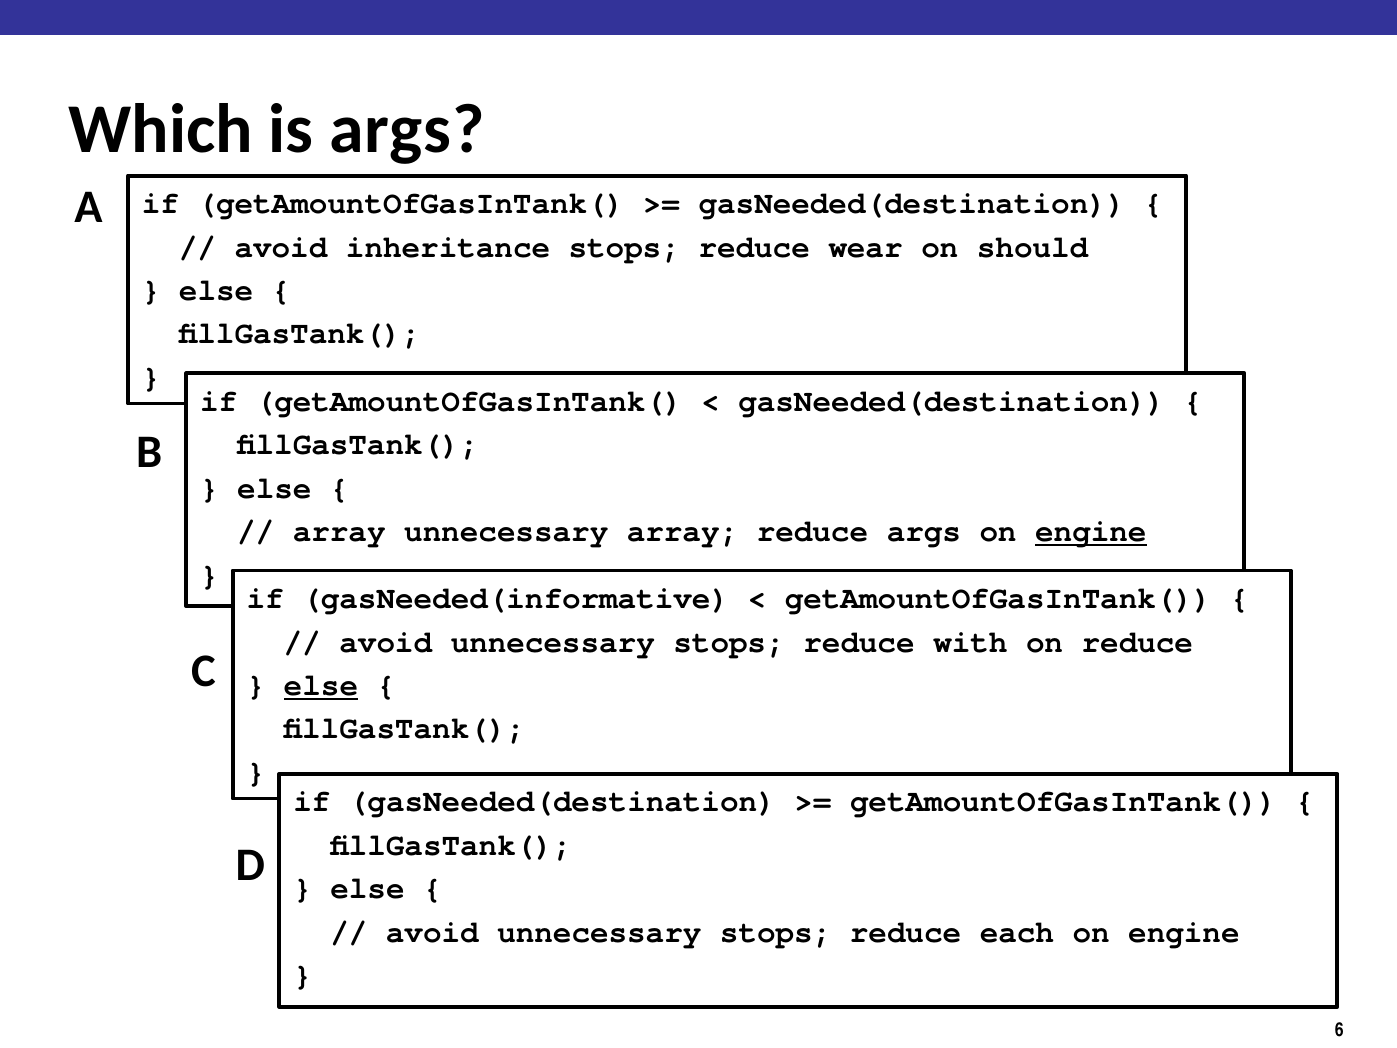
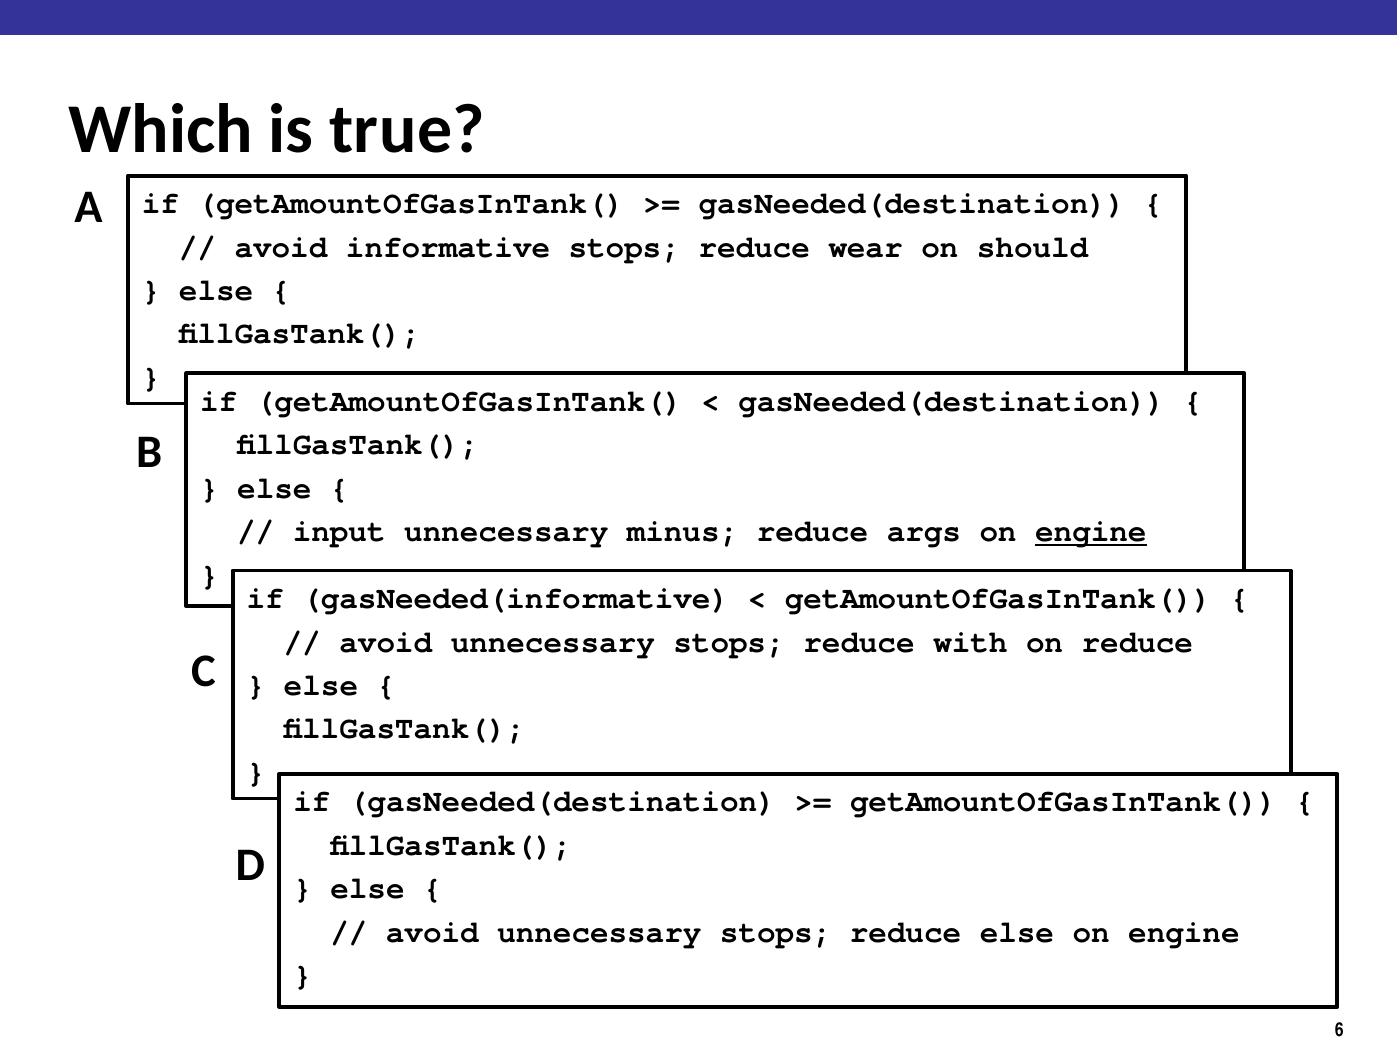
is args: args -> true
inheritance: inheritance -> informative
array at (339, 531): array -> input
unnecessary array: array -> minus
else at (321, 685) underline: present -> none
reduce each: each -> else
